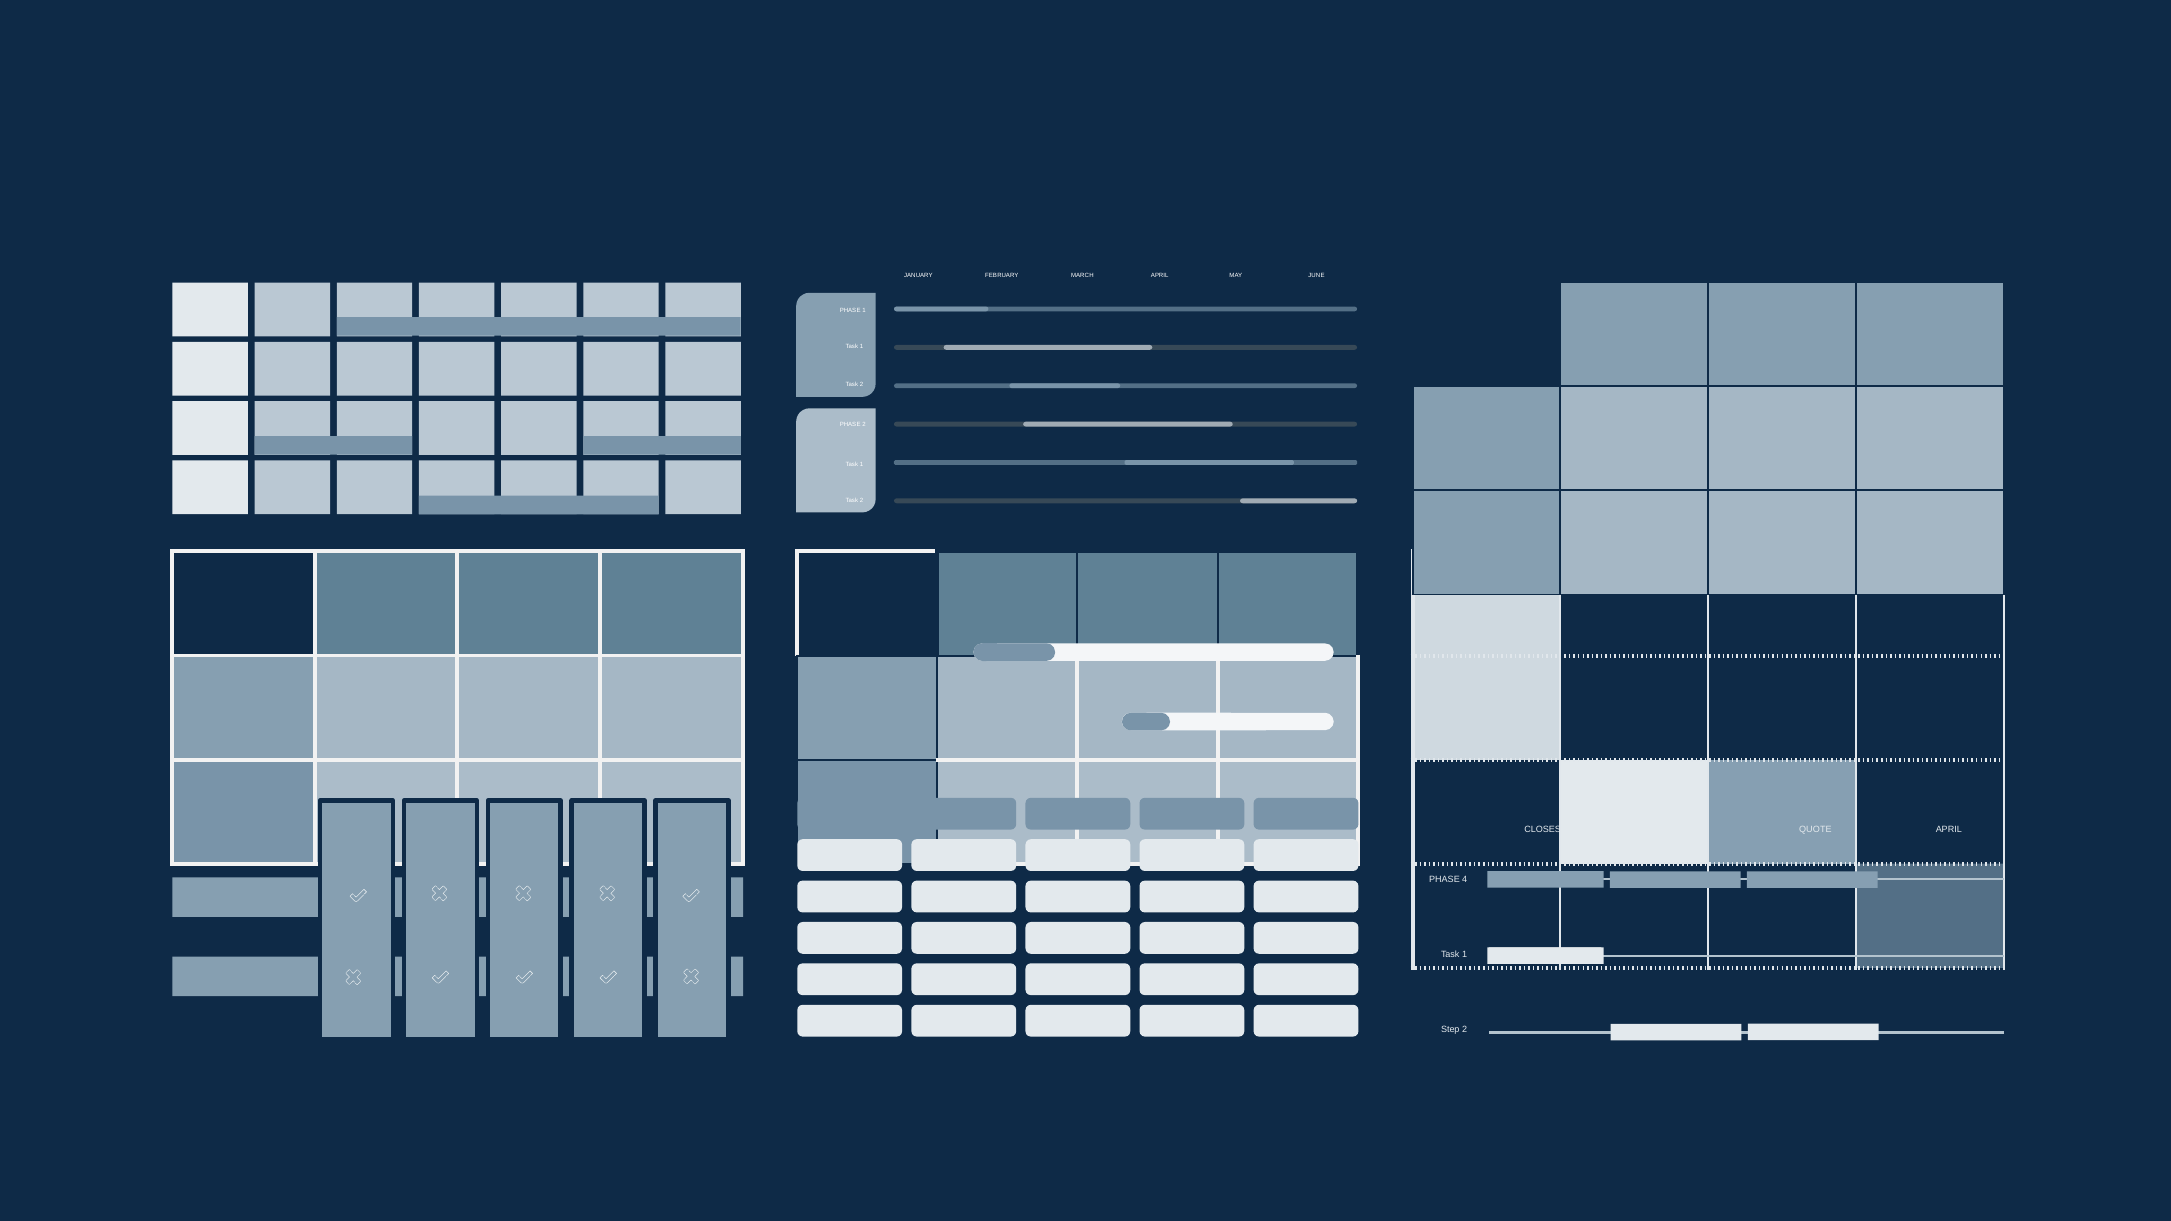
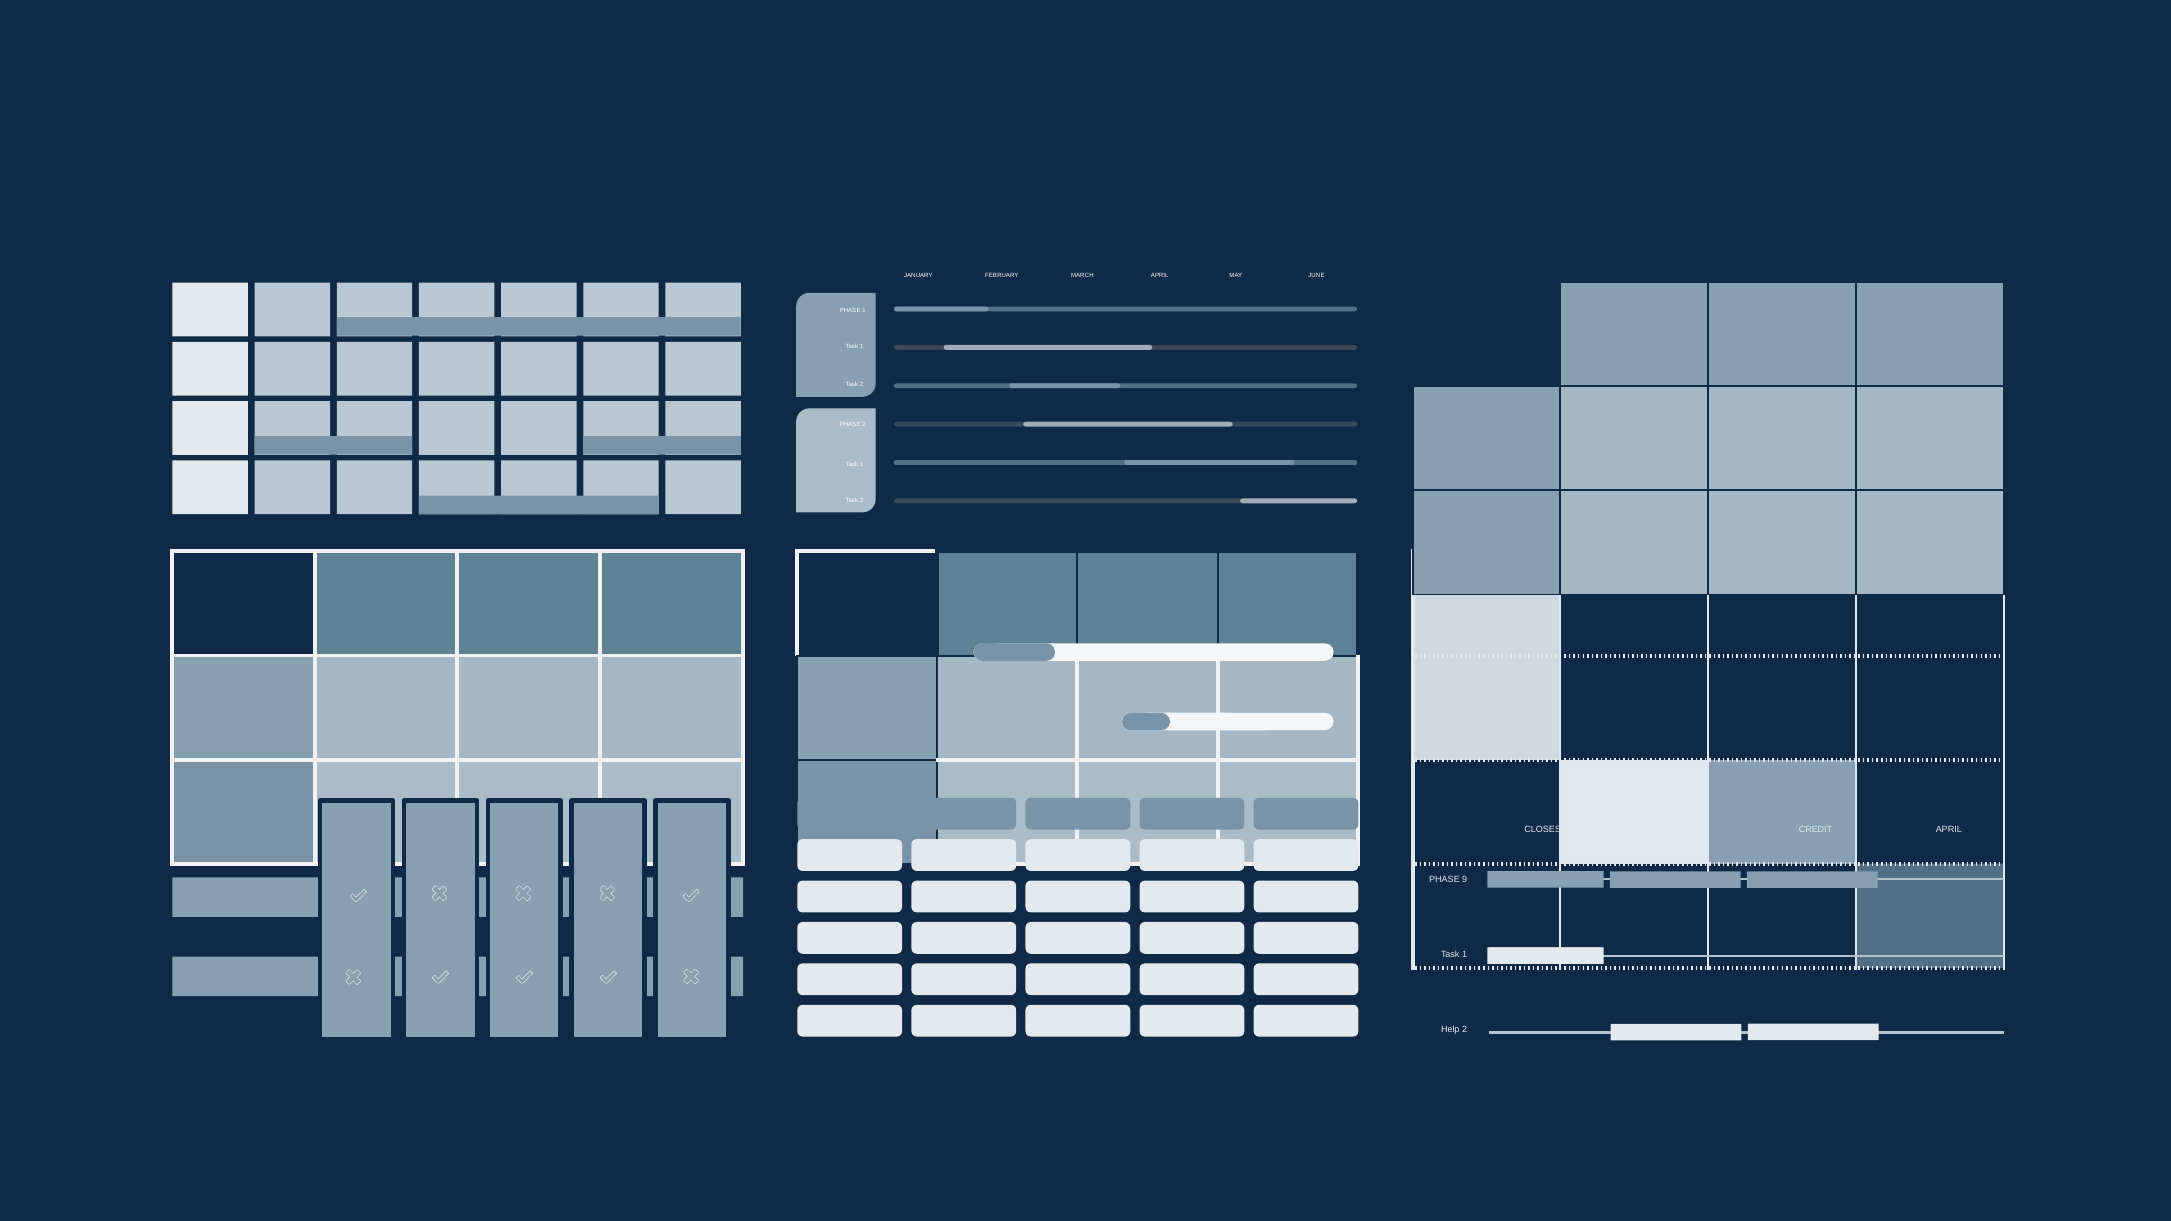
QUOTE: QUOTE -> CREDIT
4: 4 -> 9
Step: Step -> Help
